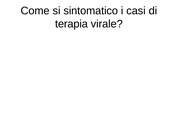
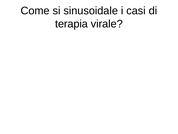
sintomatico: sintomatico -> sinusoidale
